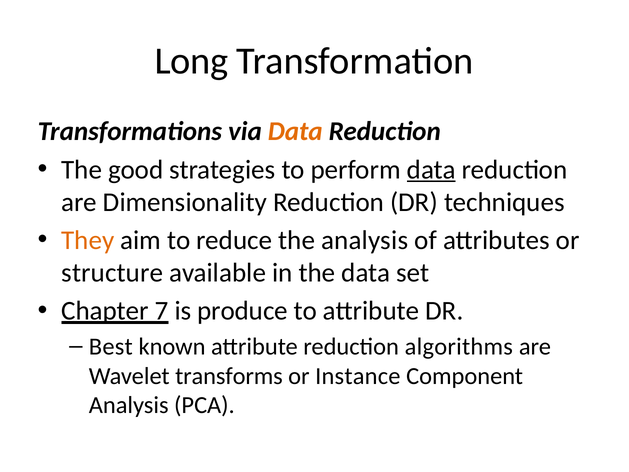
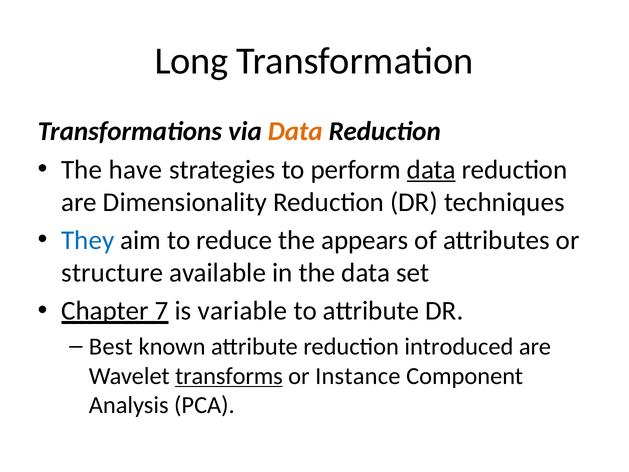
good: good -> have
They colour: orange -> blue
the analysis: analysis -> appears
produce: produce -> variable
algorithms: algorithms -> introduced
transforms underline: none -> present
